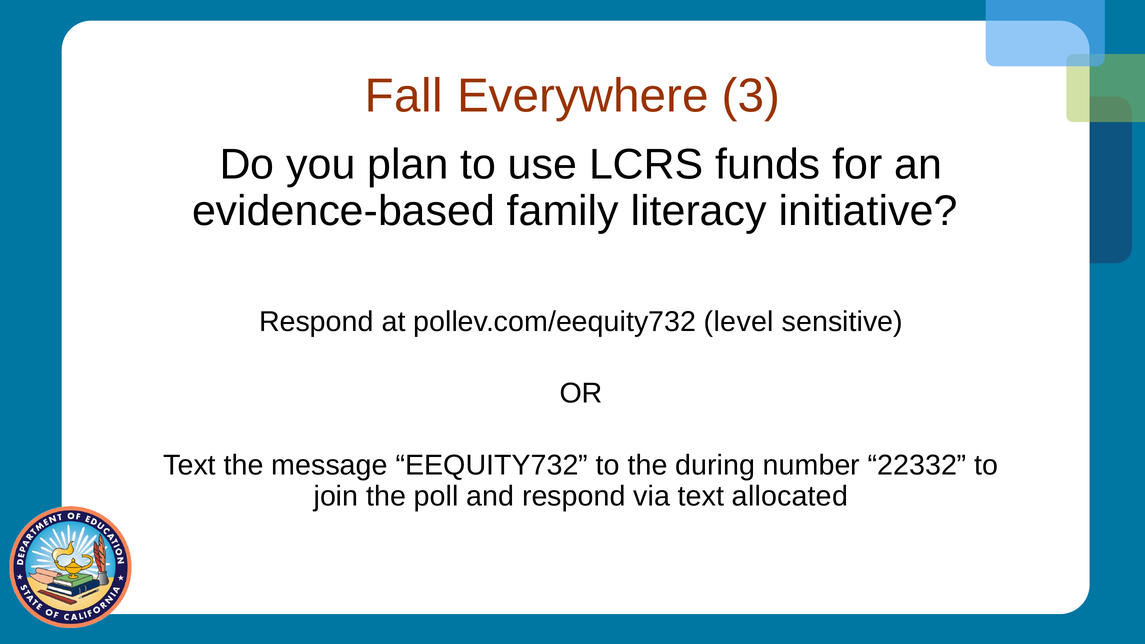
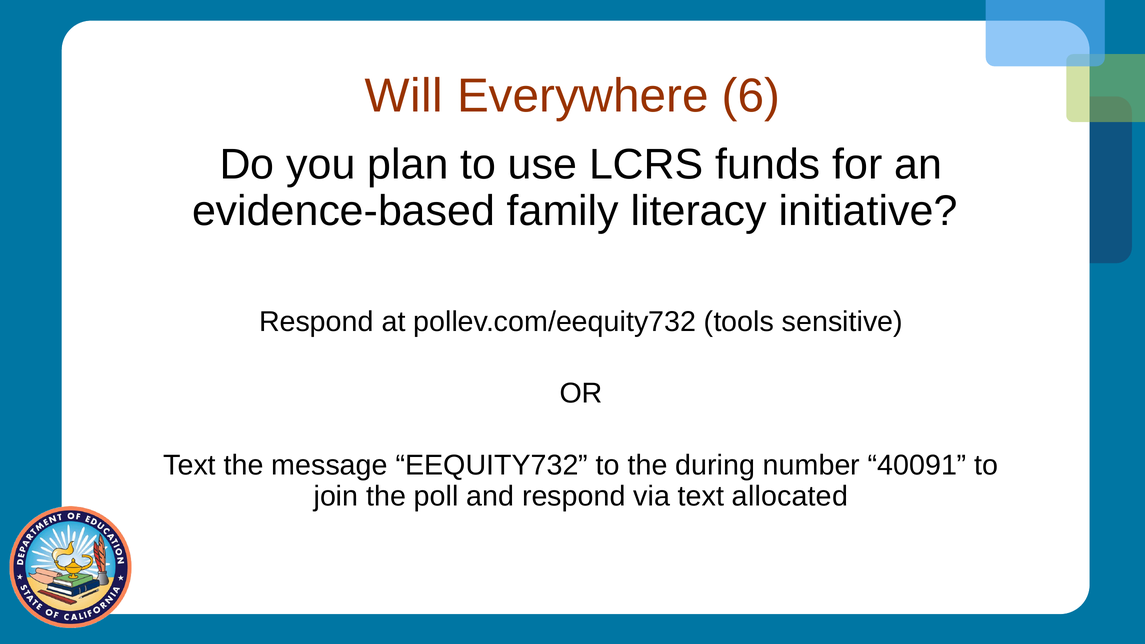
Fall: Fall -> Will
3: 3 -> 6
level: level -> tools
22332: 22332 -> 40091
